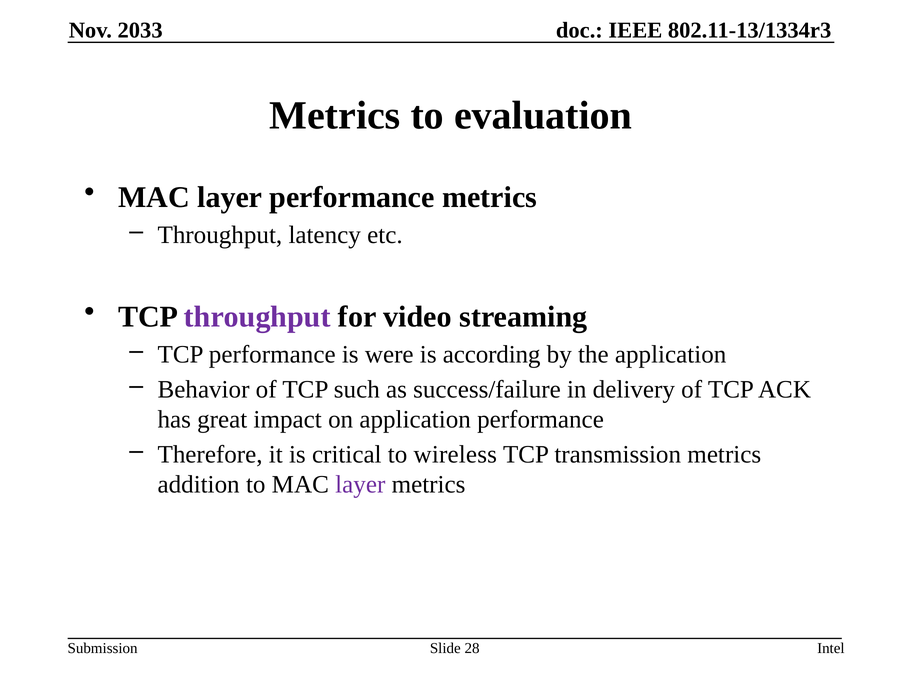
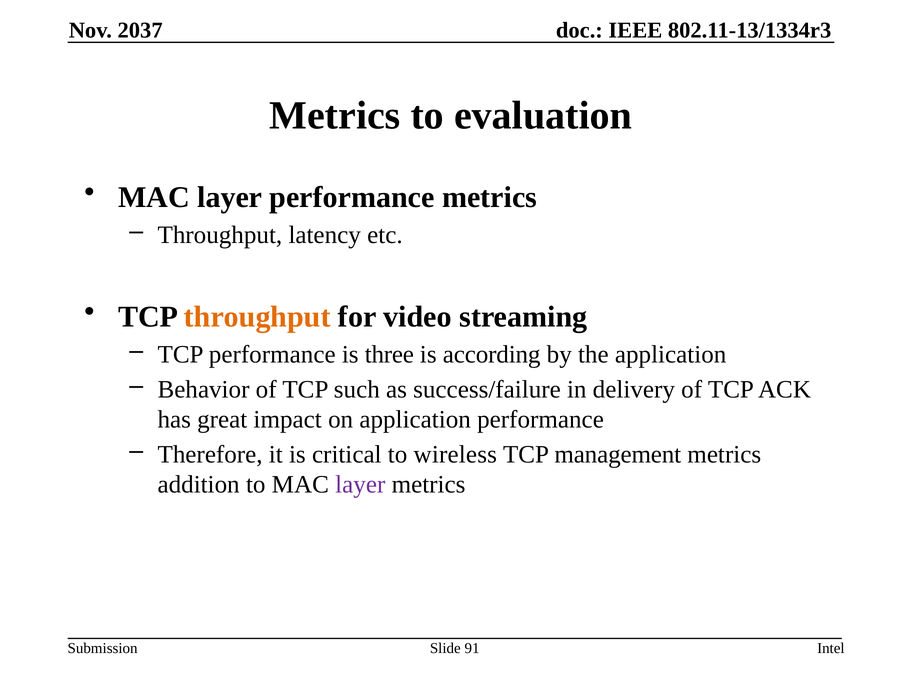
2033: 2033 -> 2037
throughput at (257, 317) colour: purple -> orange
were: were -> three
transmission: transmission -> management
28: 28 -> 91
